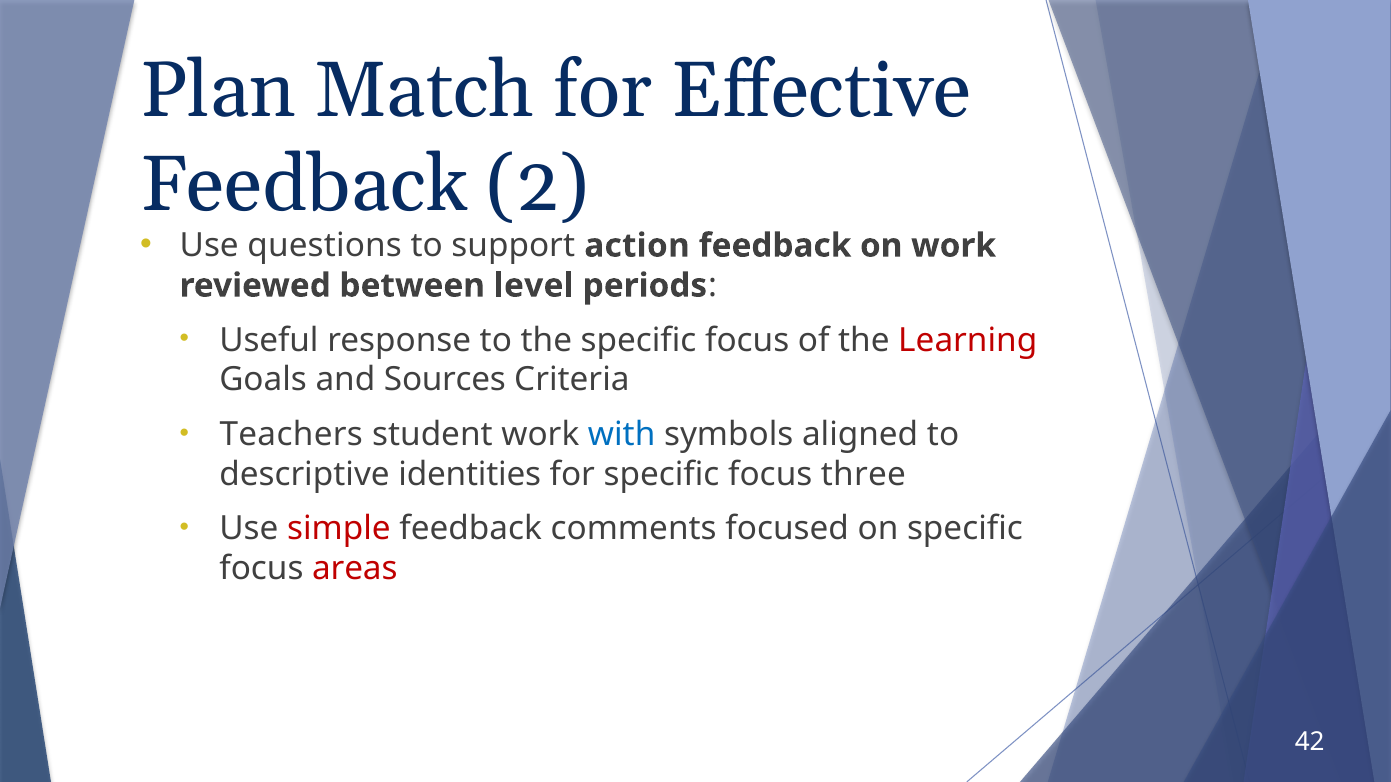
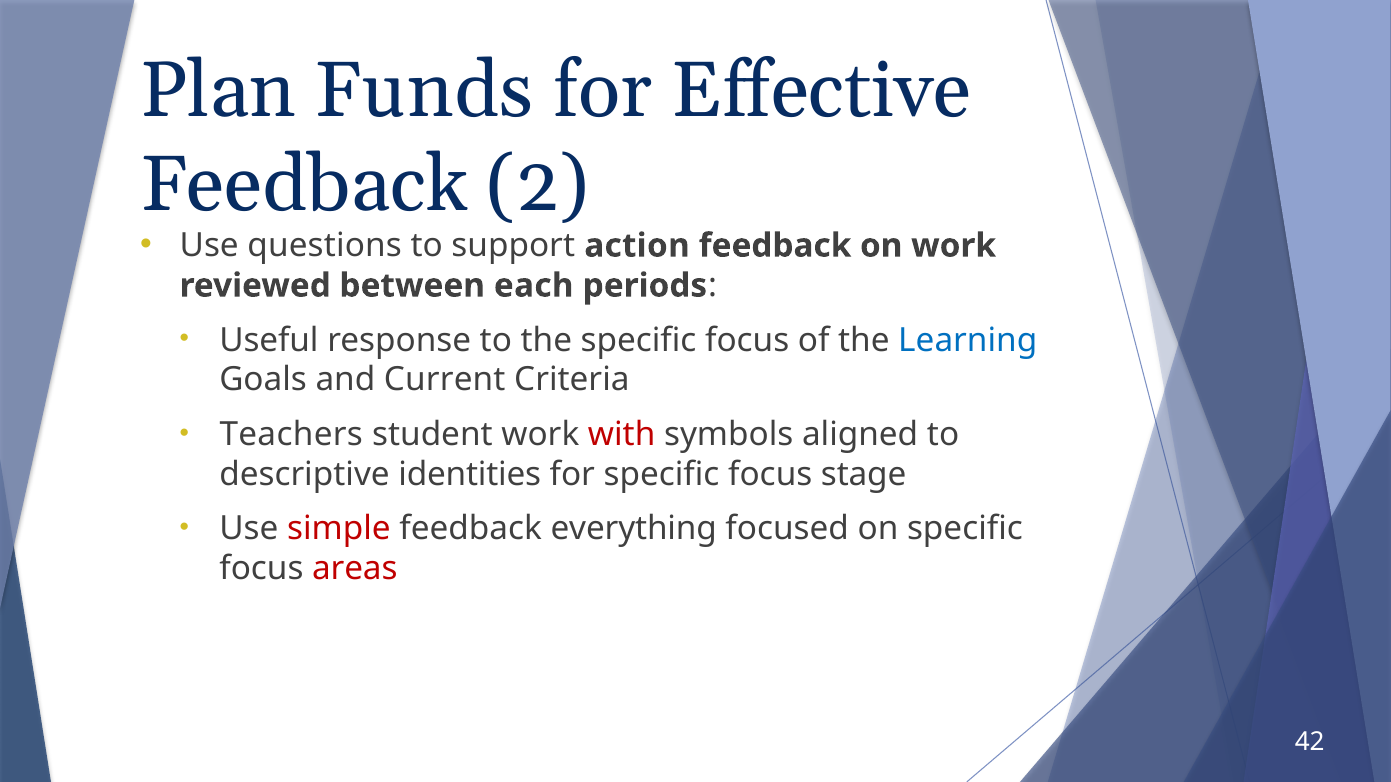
Match: Match -> Funds
level: level -> each
Learning colour: red -> blue
Sources: Sources -> Current
with colour: blue -> red
three: three -> stage
comments: comments -> everything
